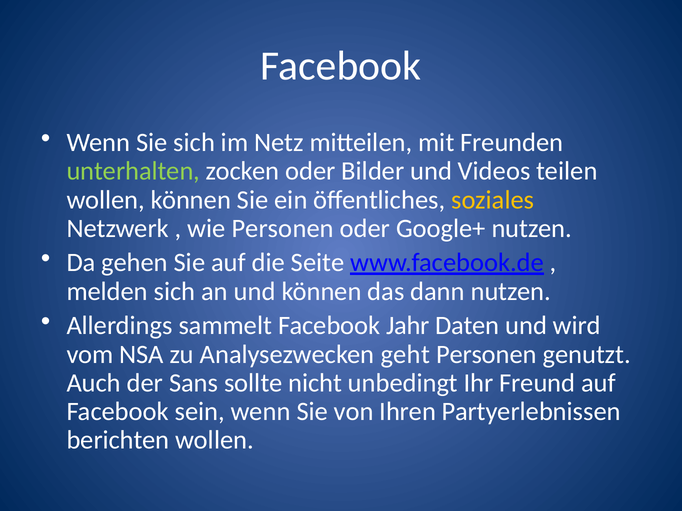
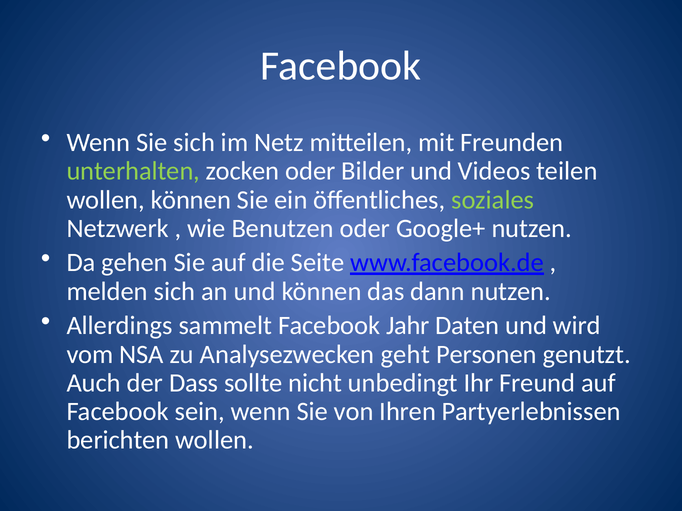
soziales colour: yellow -> light green
wie Personen: Personen -> Benutzen
Sans: Sans -> Dass
